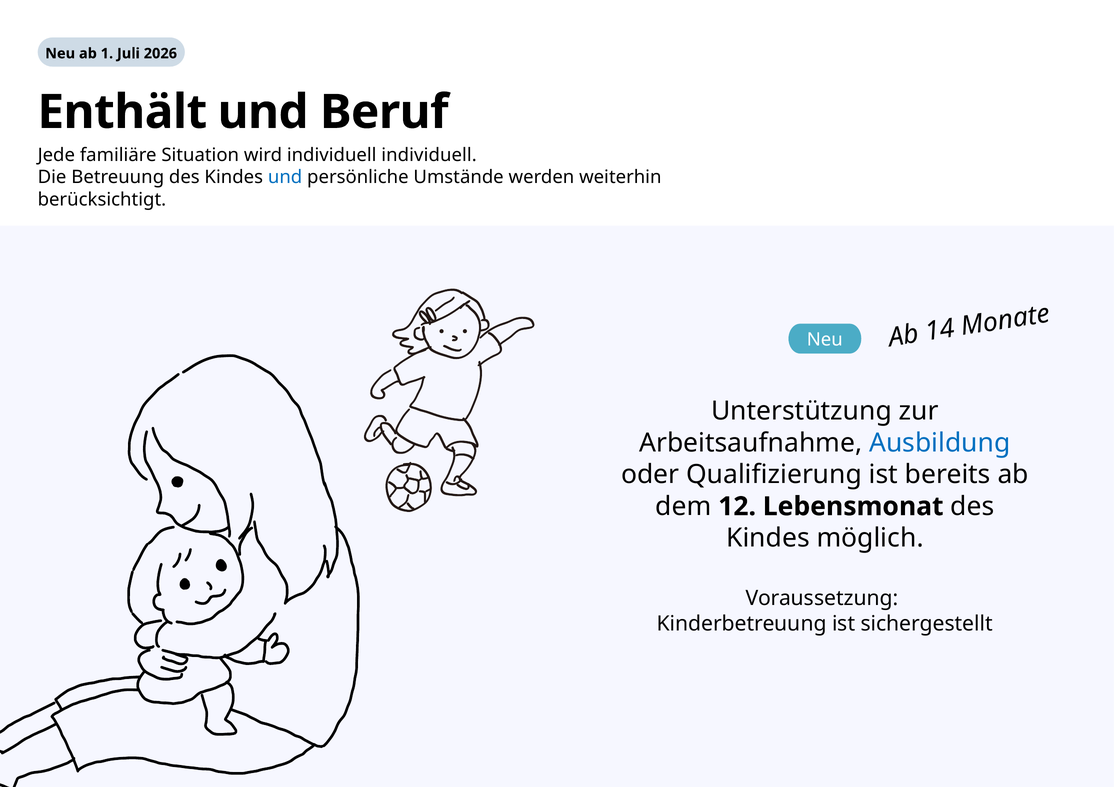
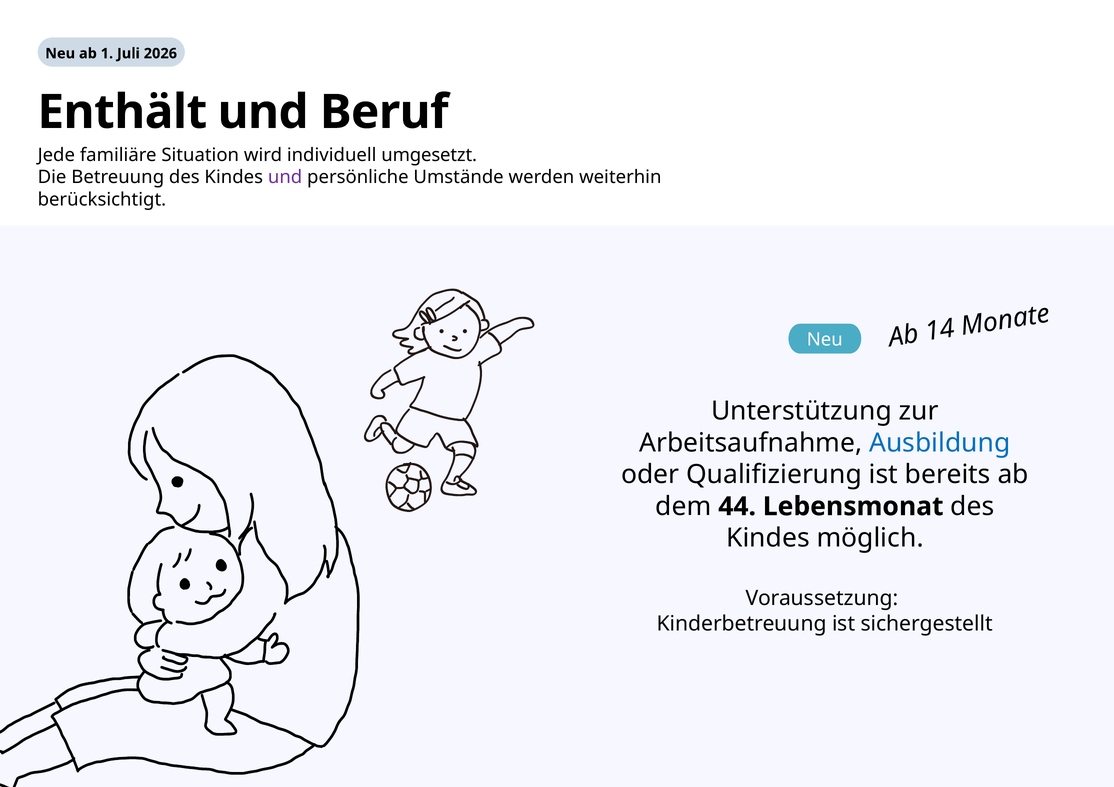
individuell individuell: individuell -> umgesetzt
und at (285, 177) colour: blue -> purple
12: 12 -> 44
